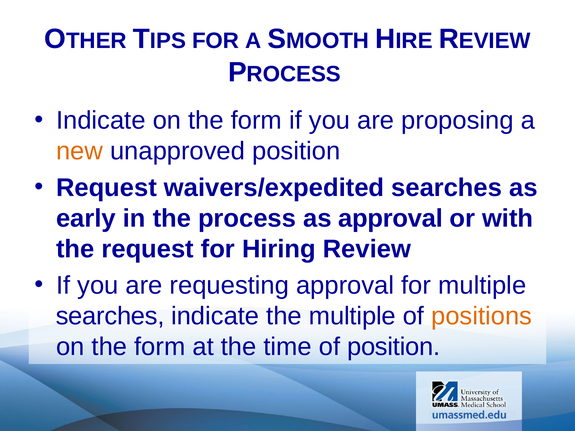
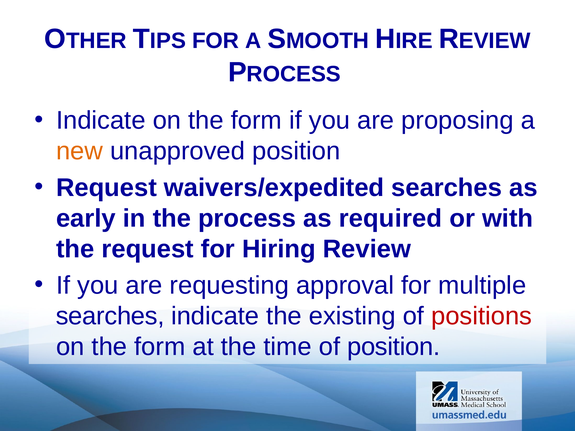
as approval: approval -> required
the multiple: multiple -> existing
positions colour: orange -> red
